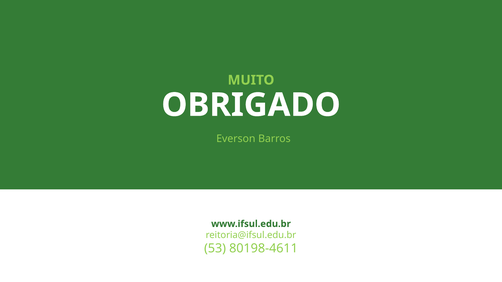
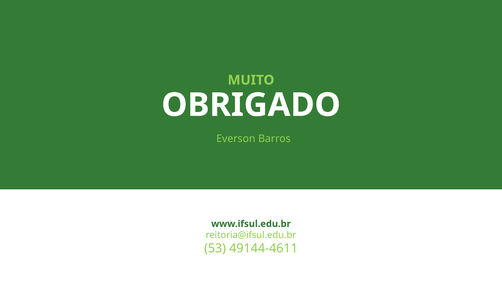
80198-4611: 80198-4611 -> 49144-4611
